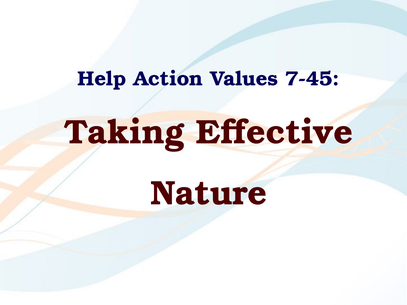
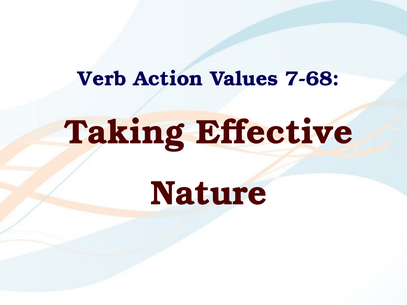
Help: Help -> Verb
7-45: 7-45 -> 7-68
